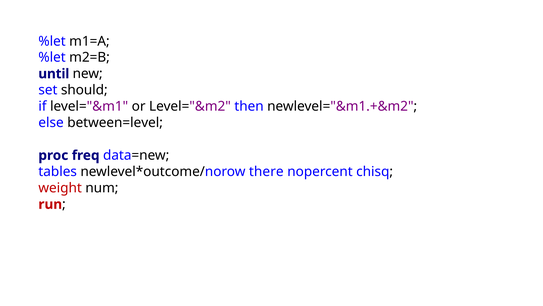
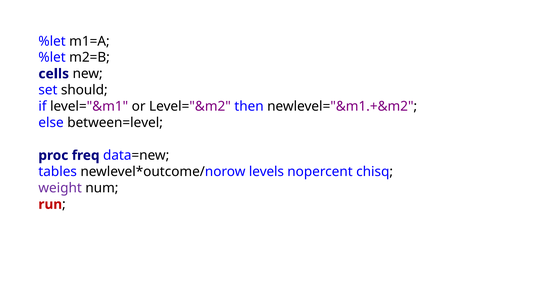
until: until -> cells
there: there -> levels
weight colour: red -> purple
